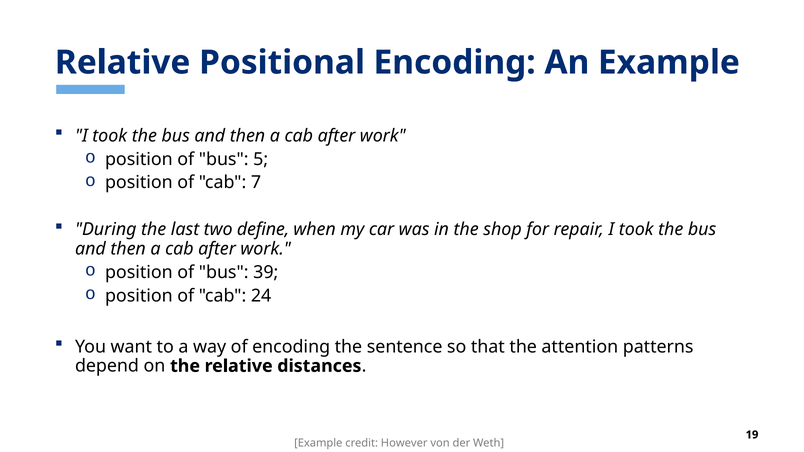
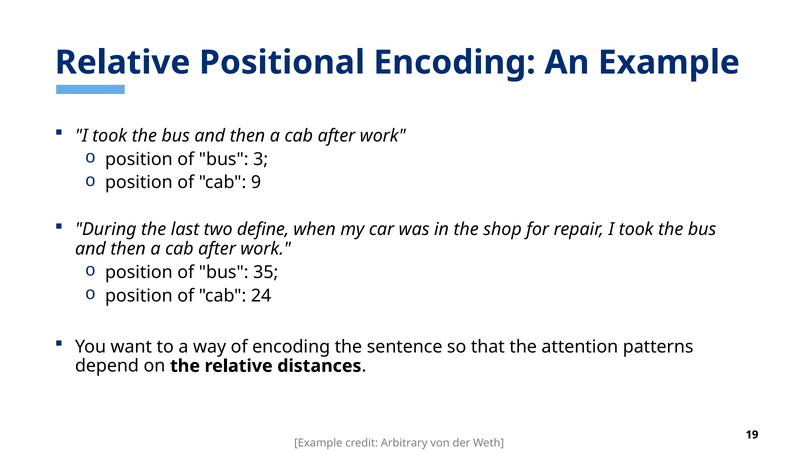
5: 5 -> 3
7: 7 -> 9
39: 39 -> 35
However: However -> Arbitrary
